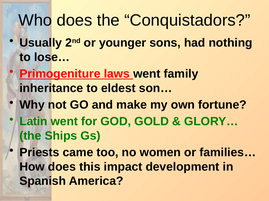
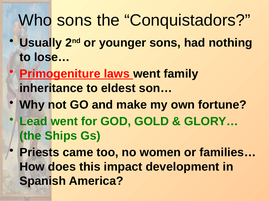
Who does: does -> sons
Latin: Latin -> Lead
